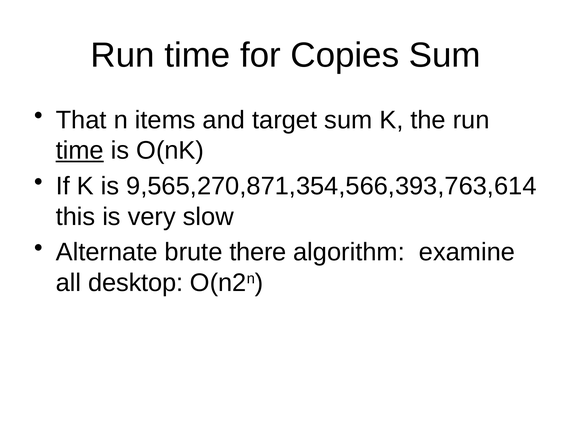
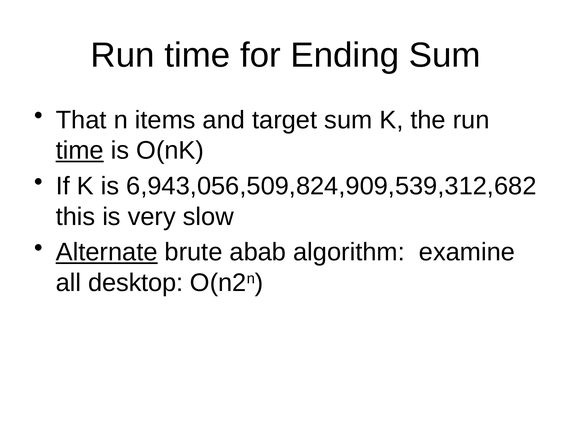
Copies: Copies -> Ending
9,565,270,871,354,566,393,763,614: 9,565,270,871,354,566,393,763,614 -> 6,943,056,509,824,909,539,312,682
Alternate underline: none -> present
there: there -> abab
